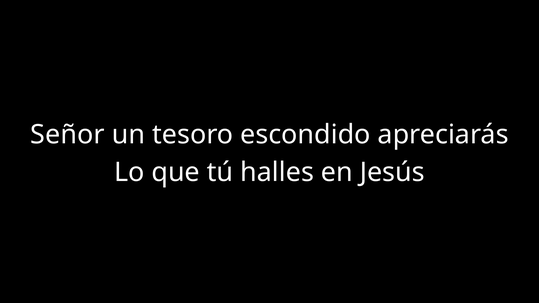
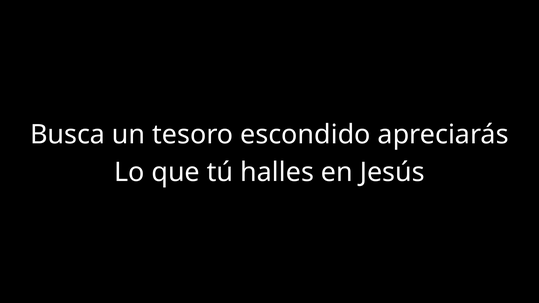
Señor: Señor -> Busca
